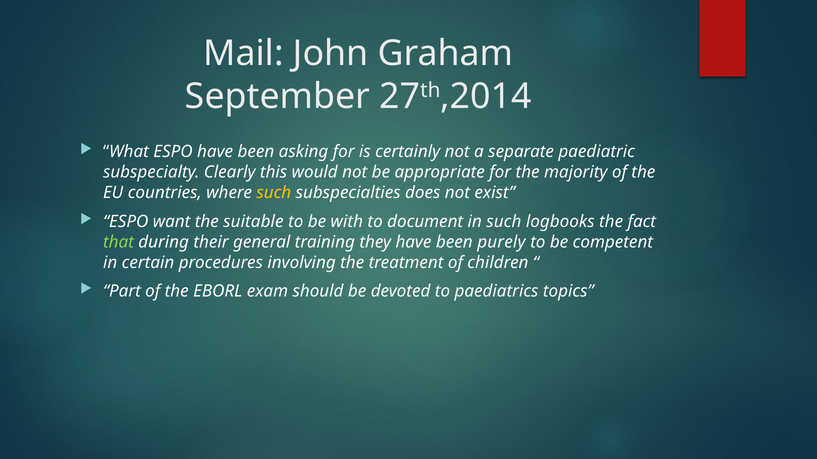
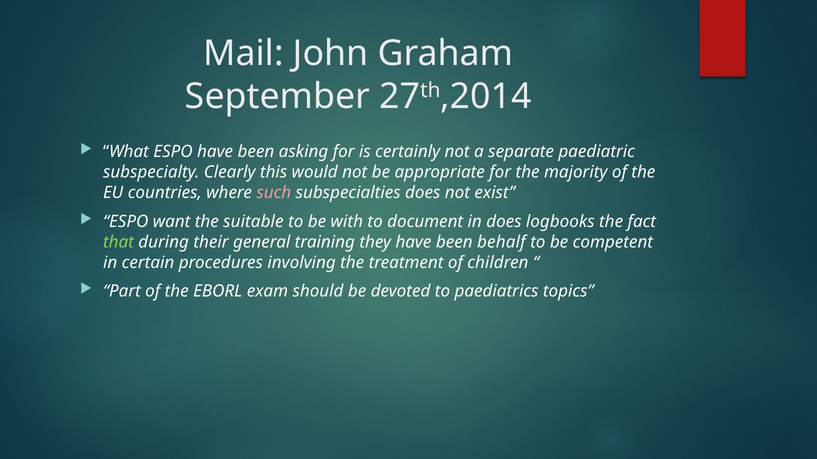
such at (274, 193) colour: yellow -> pink
in such: such -> does
purely: purely -> behalf
